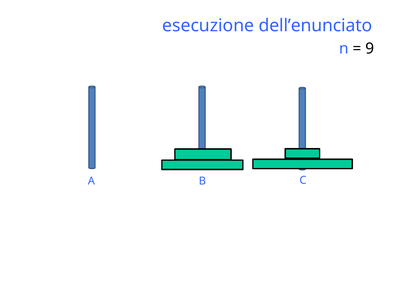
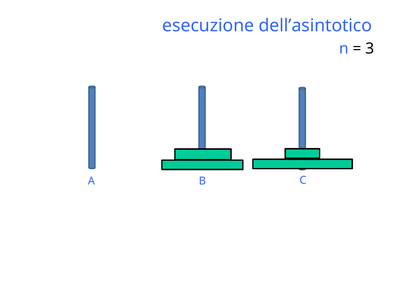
dell’enunciato: dell’enunciato -> dell’asintotico
9: 9 -> 3
